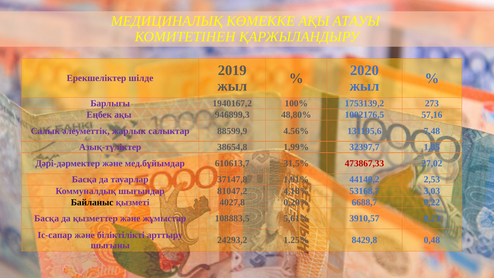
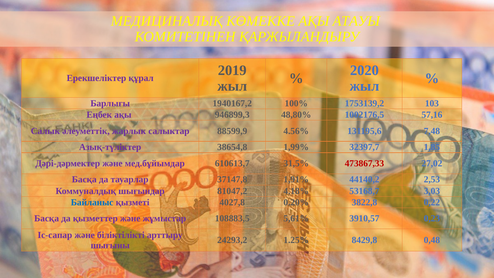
шілде: шілде -> құрал
273: 273 -> 103
Байланыс colour: black -> blue
6688,7: 6688,7 -> 3822,8
